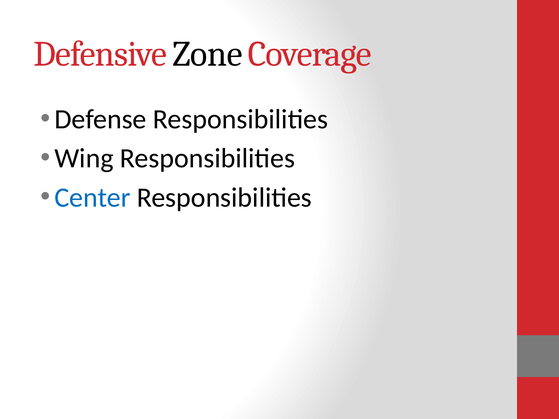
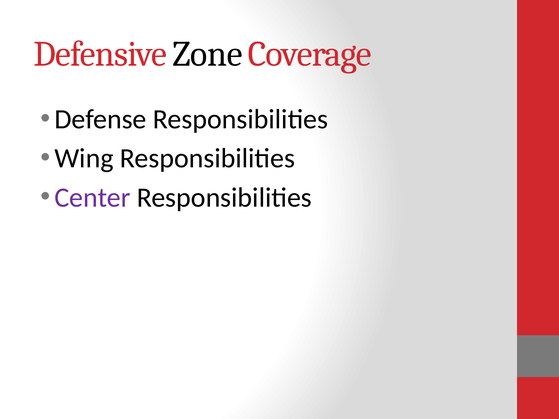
Center colour: blue -> purple
